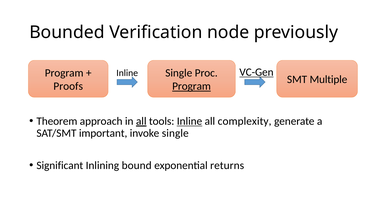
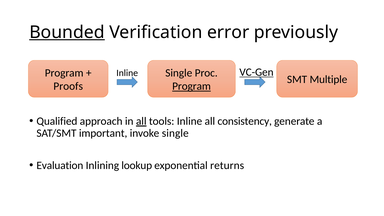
Bounded underline: none -> present
node: node -> error
Theorem: Theorem -> Qualified
Inline at (190, 121) underline: present -> none
complexity: complexity -> consistency
Significant: Significant -> Evaluation
bound: bound -> lookup
